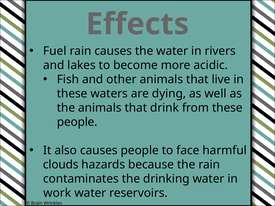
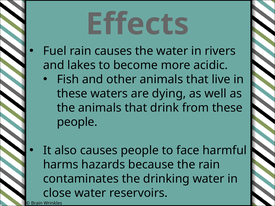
clouds: clouds -> harms
work: work -> close
